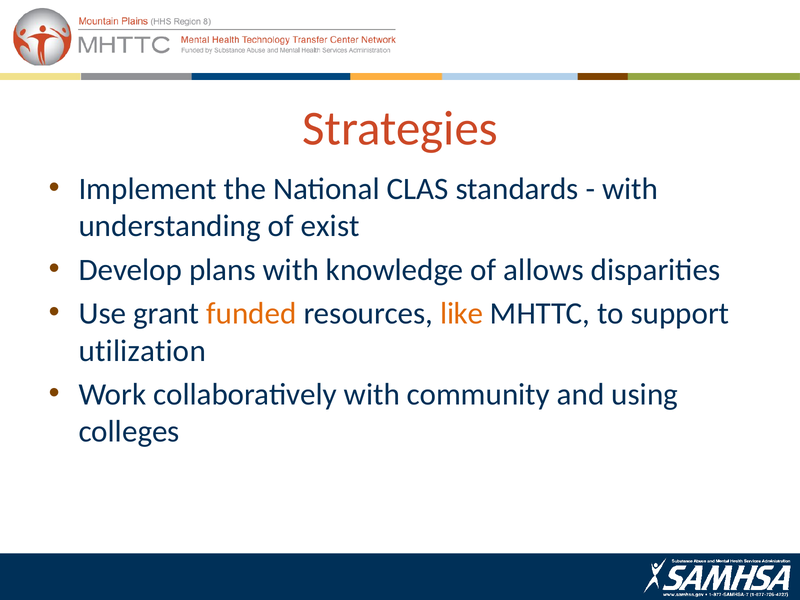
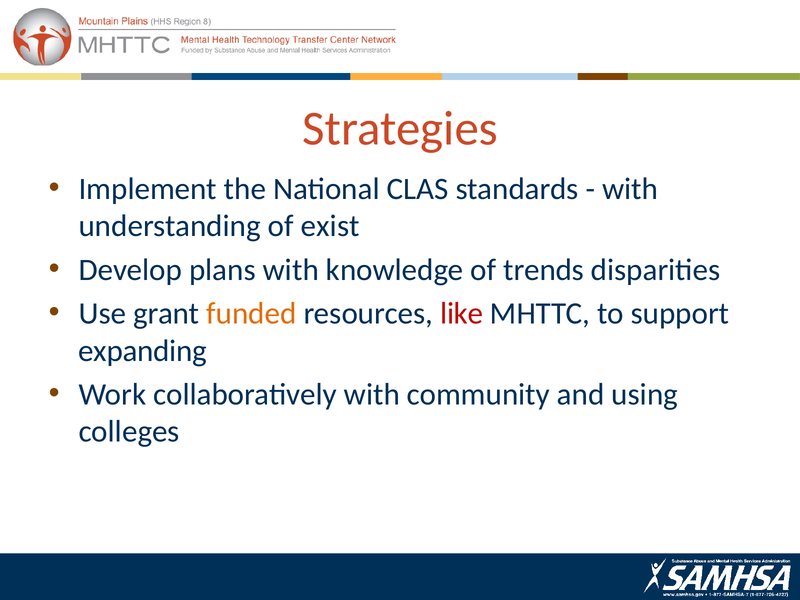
allows: allows -> trends
like colour: orange -> red
utilization: utilization -> expanding
